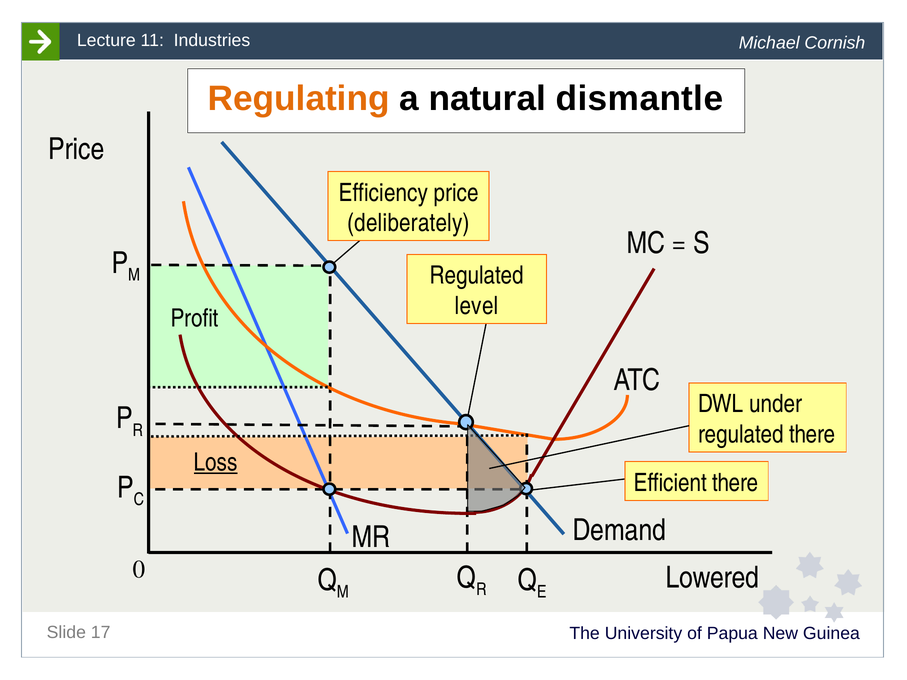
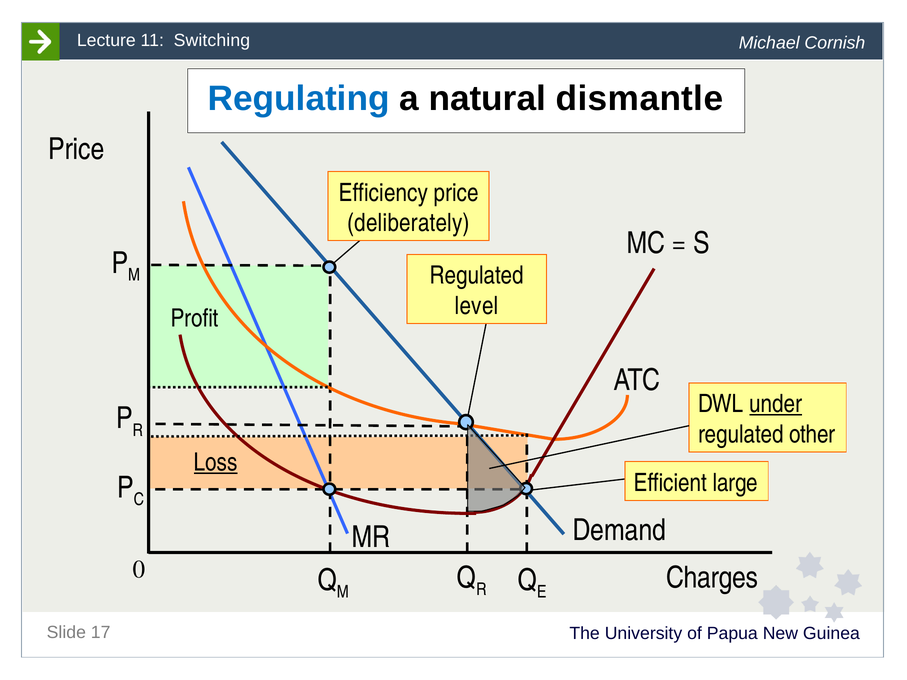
Industries: Industries -> Switching
Regulating colour: orange -> blue
under underline: none -> present
regulated there: there -> other
Efficient there: there -> large
Lowered: Lowered -> Charges
